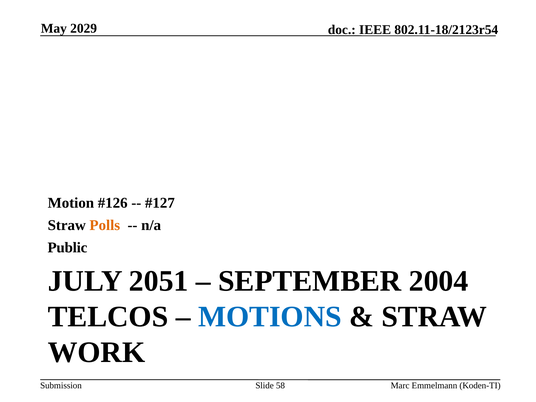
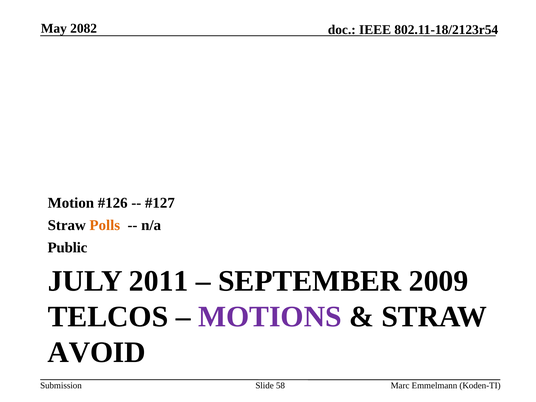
2029: 2029 -> 2082
2051: 2051 -> 2011
2004: 2004 -> 2009
MOTIONS colour: blue -> purple
WORK: WORK -> AVOID
